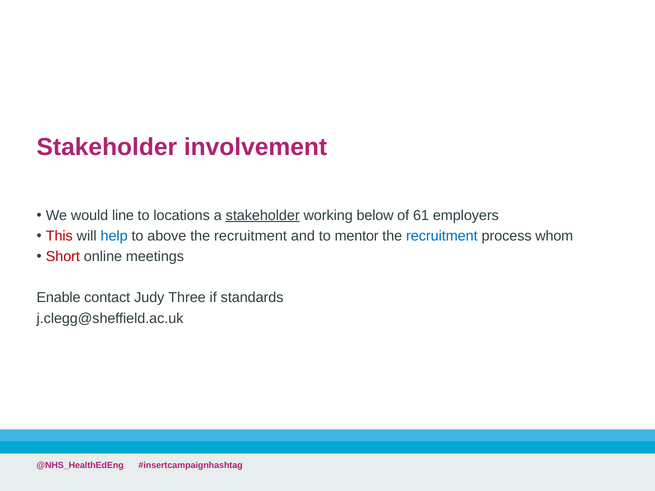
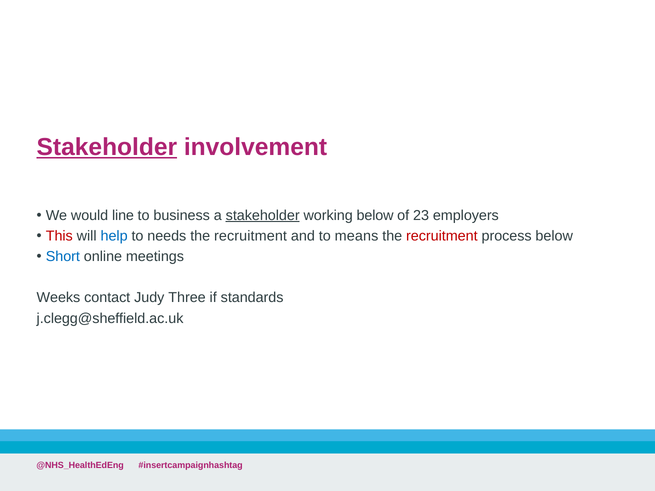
Stakeholder at (107, 147) underline: none -> present
locations: locations -> business
61: 61 -> 23
above: above -> needs
mentor: mentor -> means
recruitment at (442, 236) colour: blue -> red
process whom: whom -> below
Short colour: red -> blue
Enable: Enable -> Weeks
